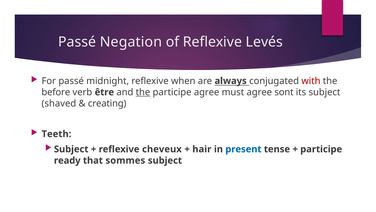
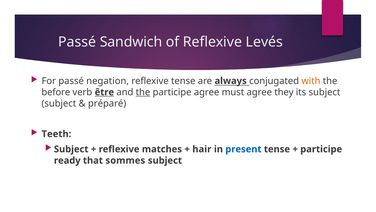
Negation: Negation -> Sandwich
midnight: midnight -> negation
reflexive when: when -> tense
with colour: red -> orange
être underline: none -> present
sont: sont -> they
shaved at (59, 103): shaved -> subject
creating: creating -> préparé
cheveux: cheveux -> matches
